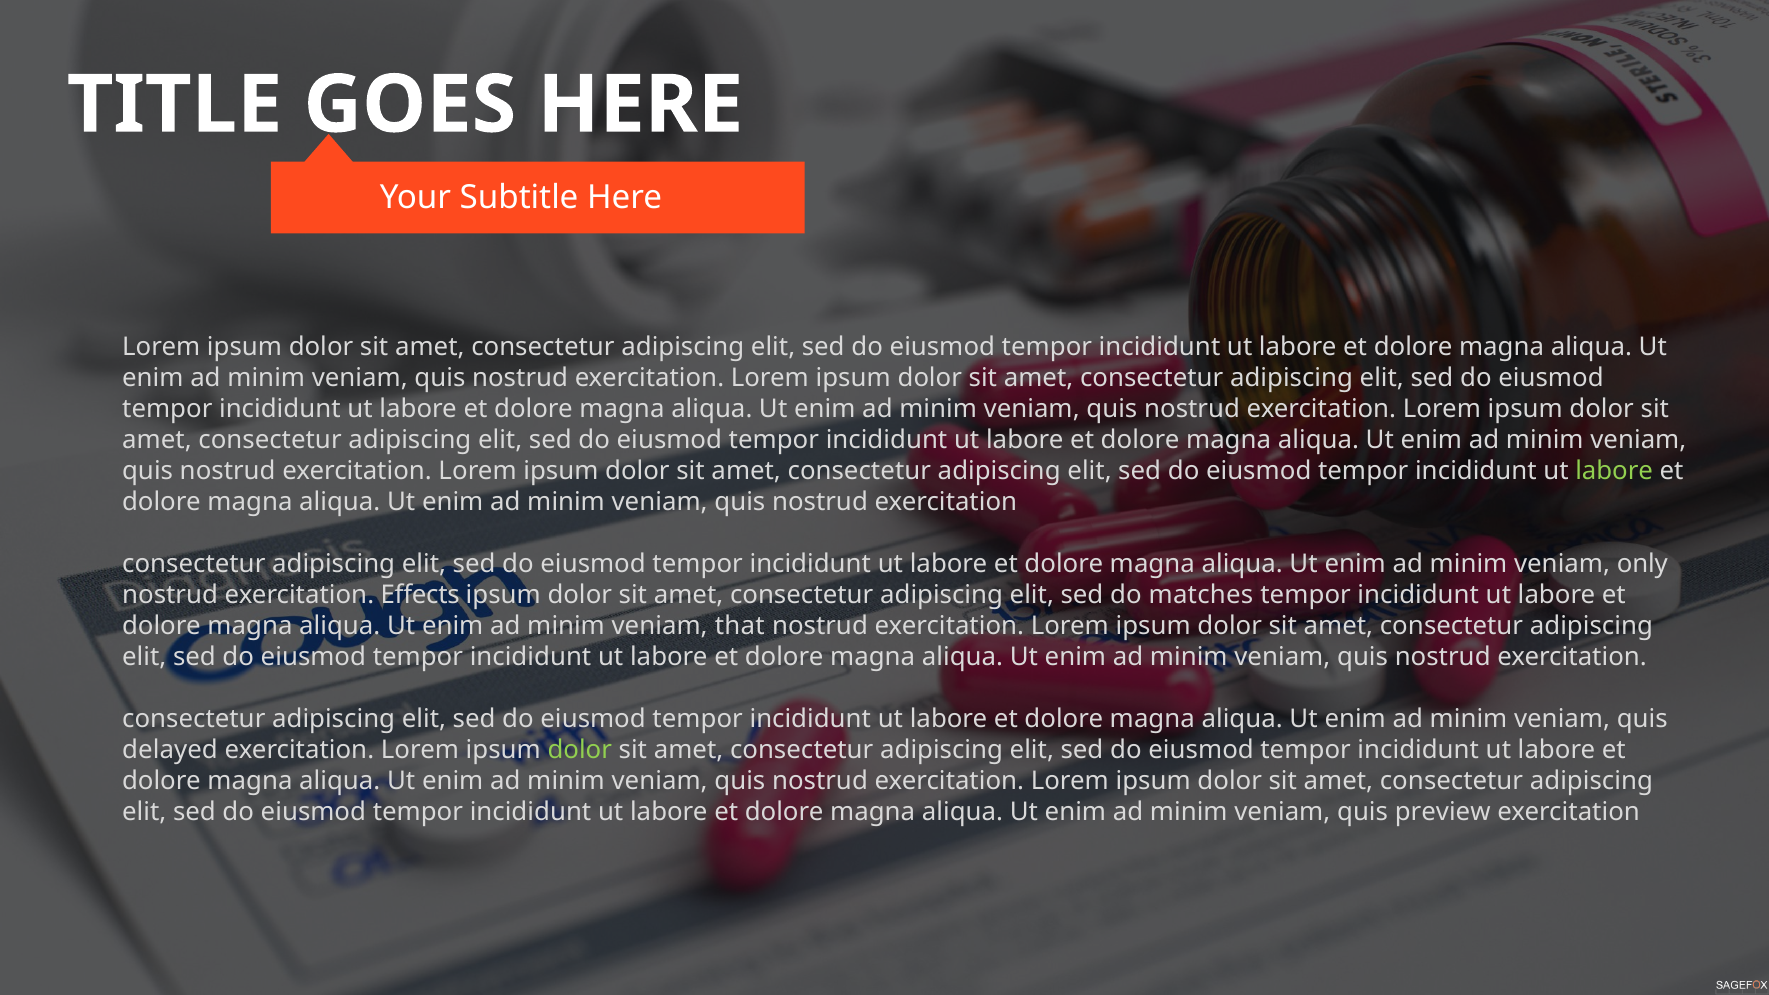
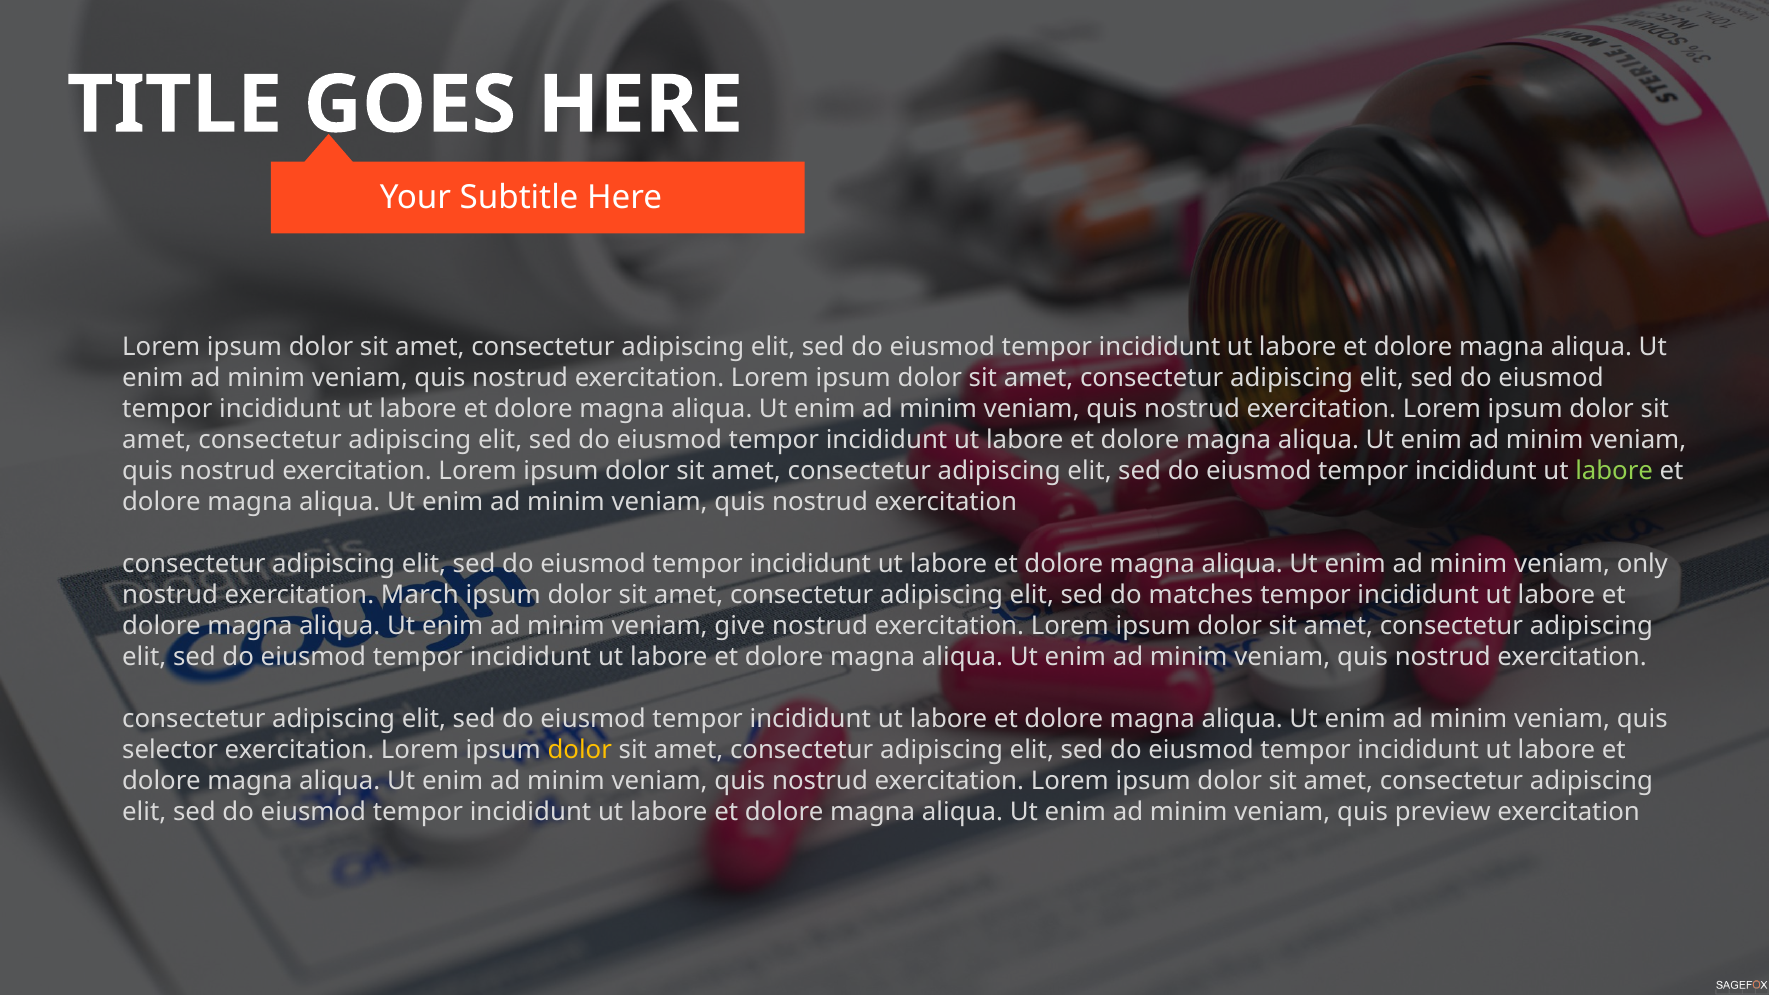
Effects: Effects -> March
that: that -> give
delayed: delayed -> selector
dolor at (580, 750) colour: light green -> yellow
